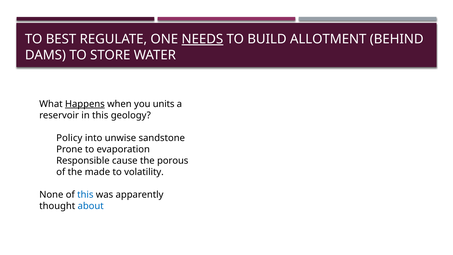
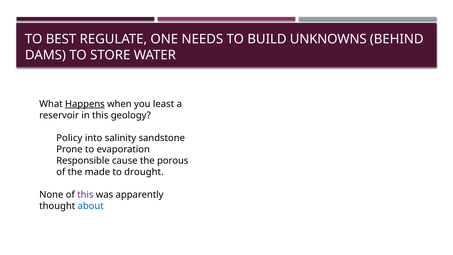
NEEDS underline: present -> none
ALLOTMENT: ALLOTMENT -> UNKNOWNS
units: units -> least
unwise: unwise -> salinity
volatility: volatility -> drought
this at (85, 195) colour: blue -> purple
